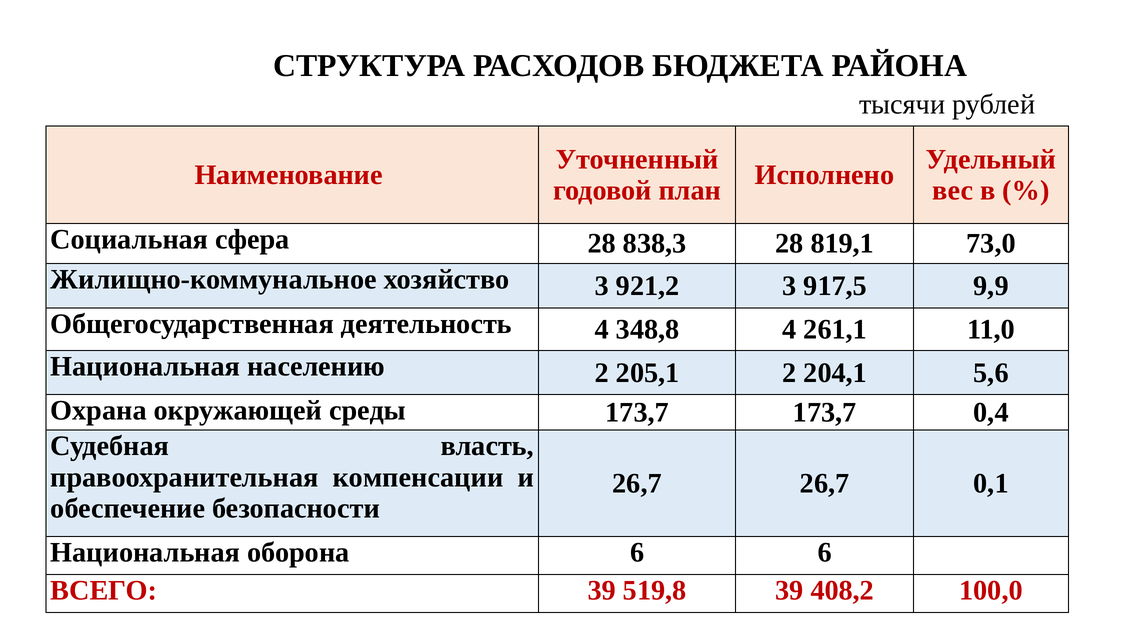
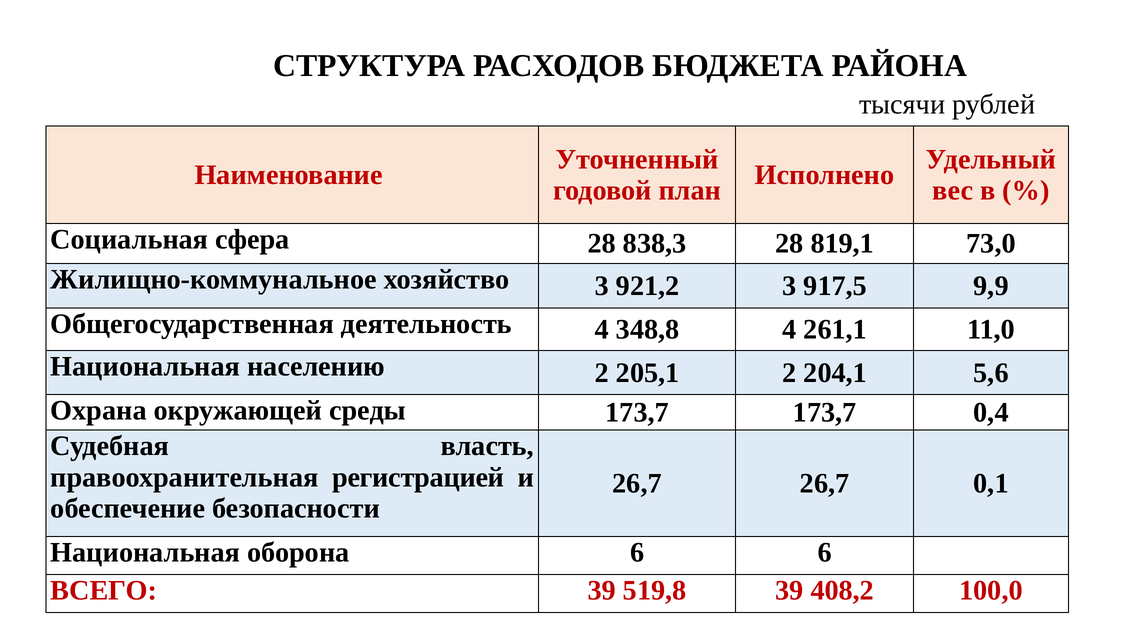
компенсации: компенсации -> регистрацией
